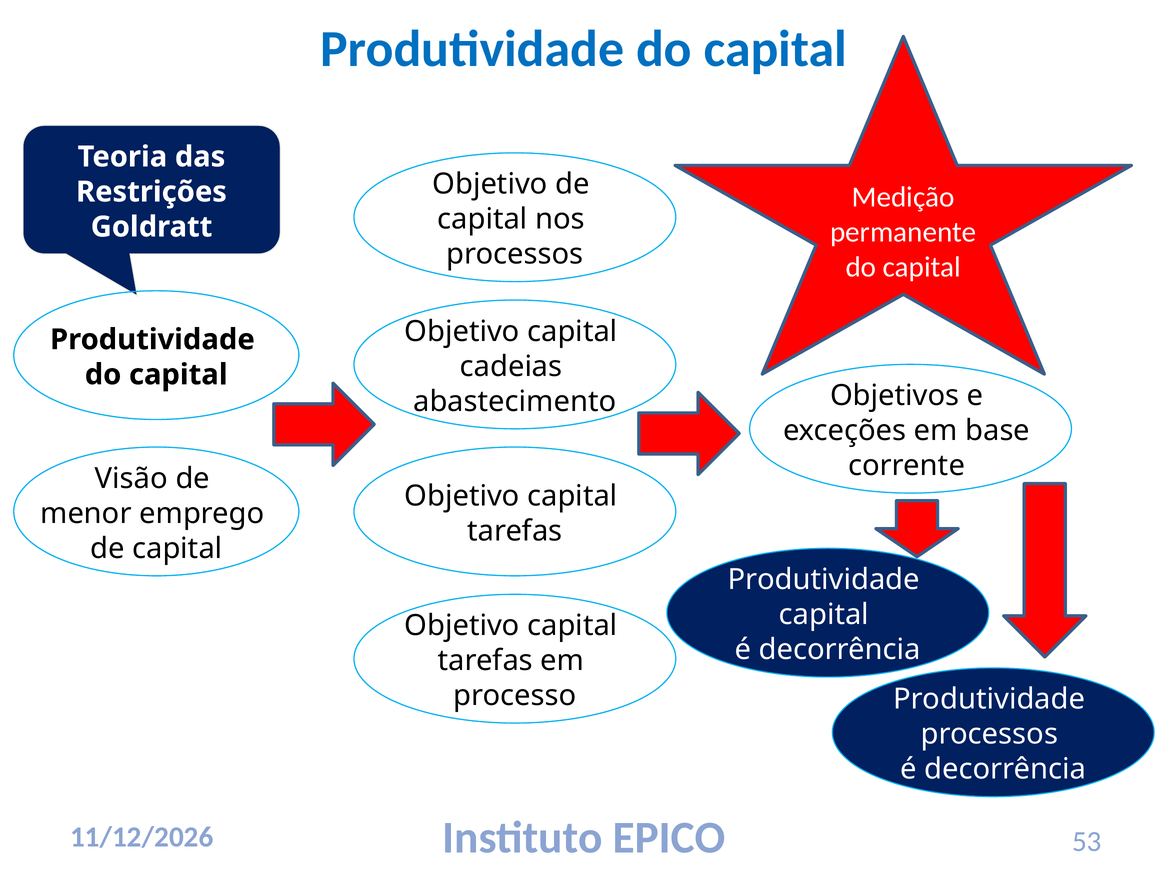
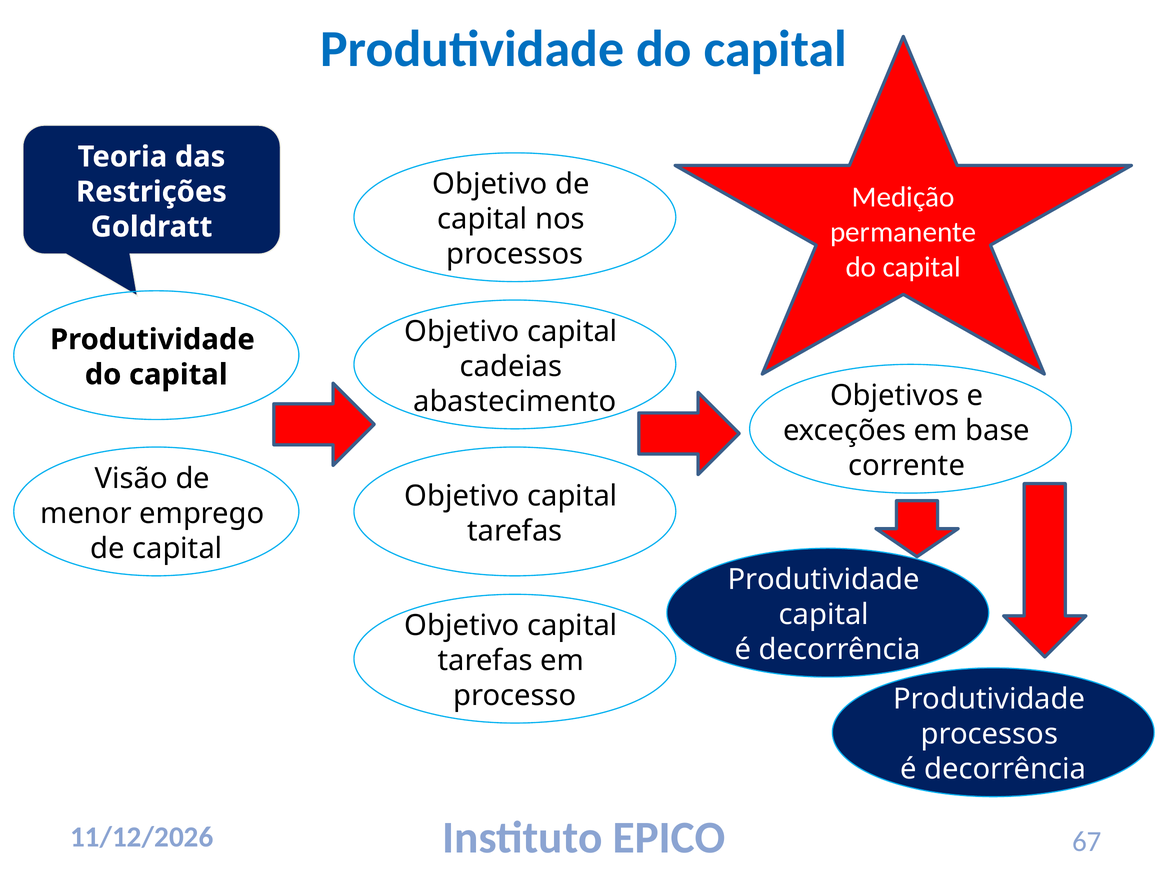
53: 53 -> 67
